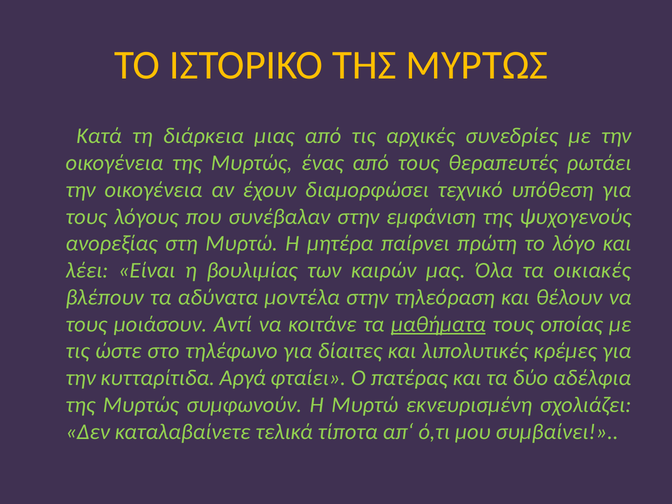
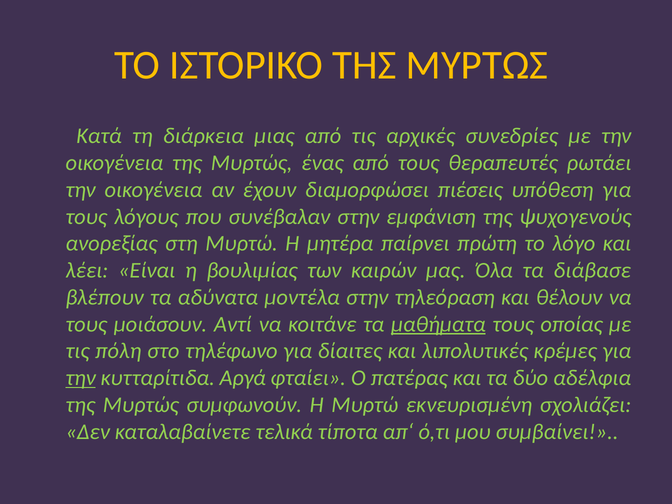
τεχνικό: τεχνικό -> πιέσεις
οικιακές: οικιακές -> διάβασε
ώστε: ώστε -> πόλη
την at (81, 378) underline: none -> present
